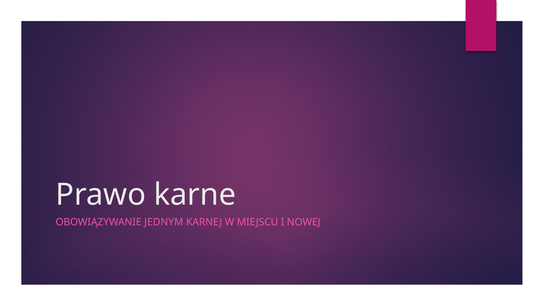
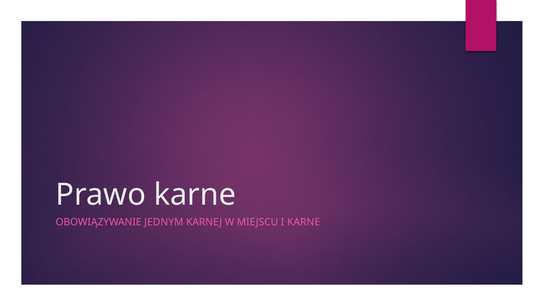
I NOWEJ: NOWEJ -> KARNE
